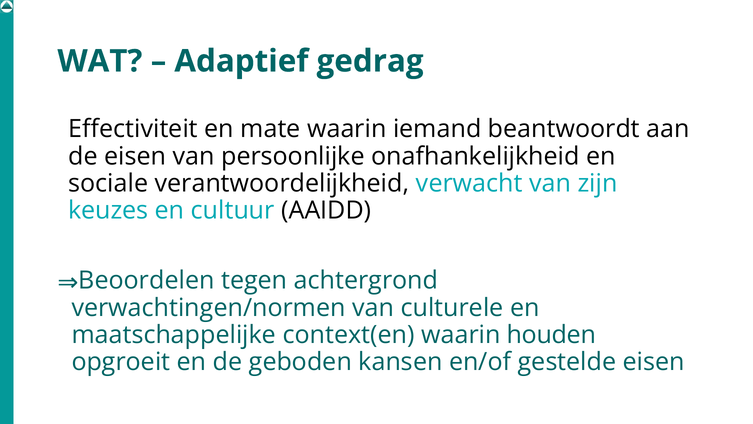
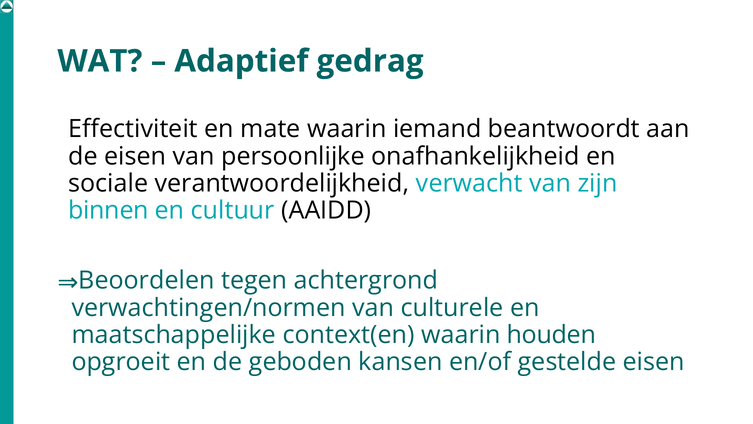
keuzes: keuzes -> binnen
